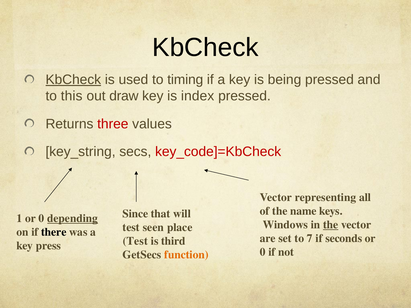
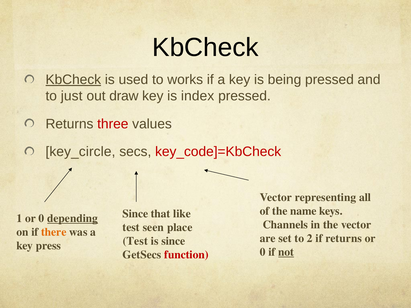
timing: timing -> works
this: this -> just
key_string: key_string -> key_circle
will: will -> like
Windows: Windows -> Channels
the at (331, 225) underline: present -> none
there colour: black -> orange
7: 7 -> 2
if seconds: seconds -> returns
is third: third -> since
not underline: none -> present
function colour: orange -> red
